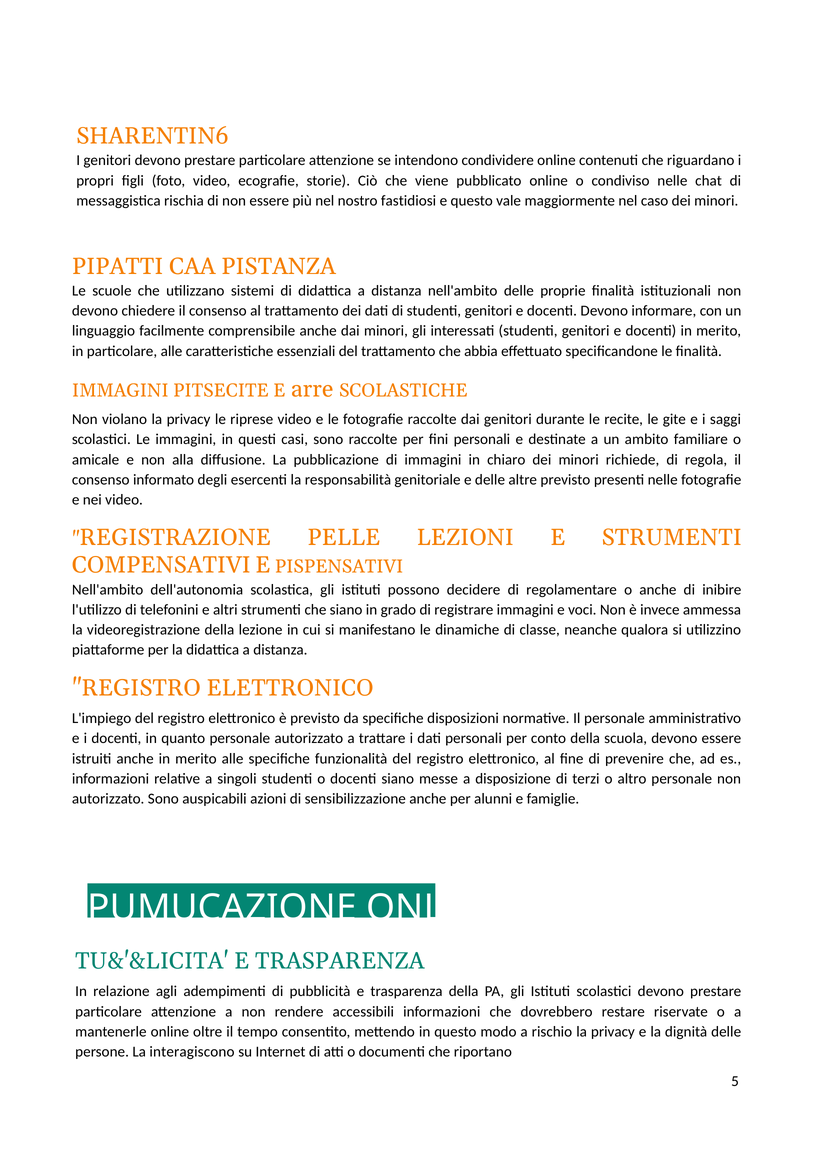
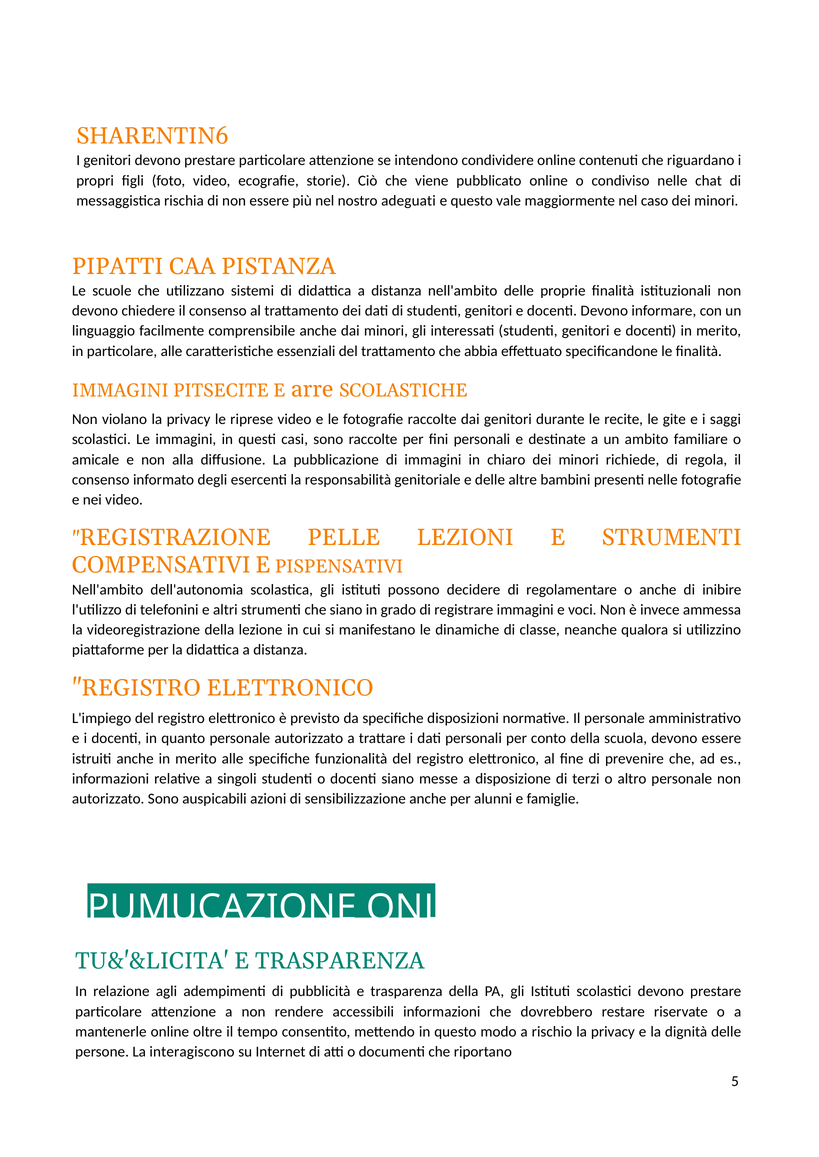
fastidiosi: fastidiosi -> adeguati
altre previsto: previsto -> bambini
